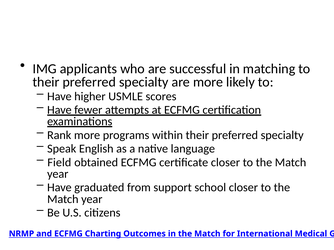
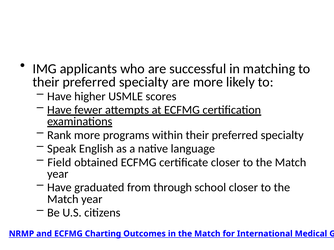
support: support -> through
